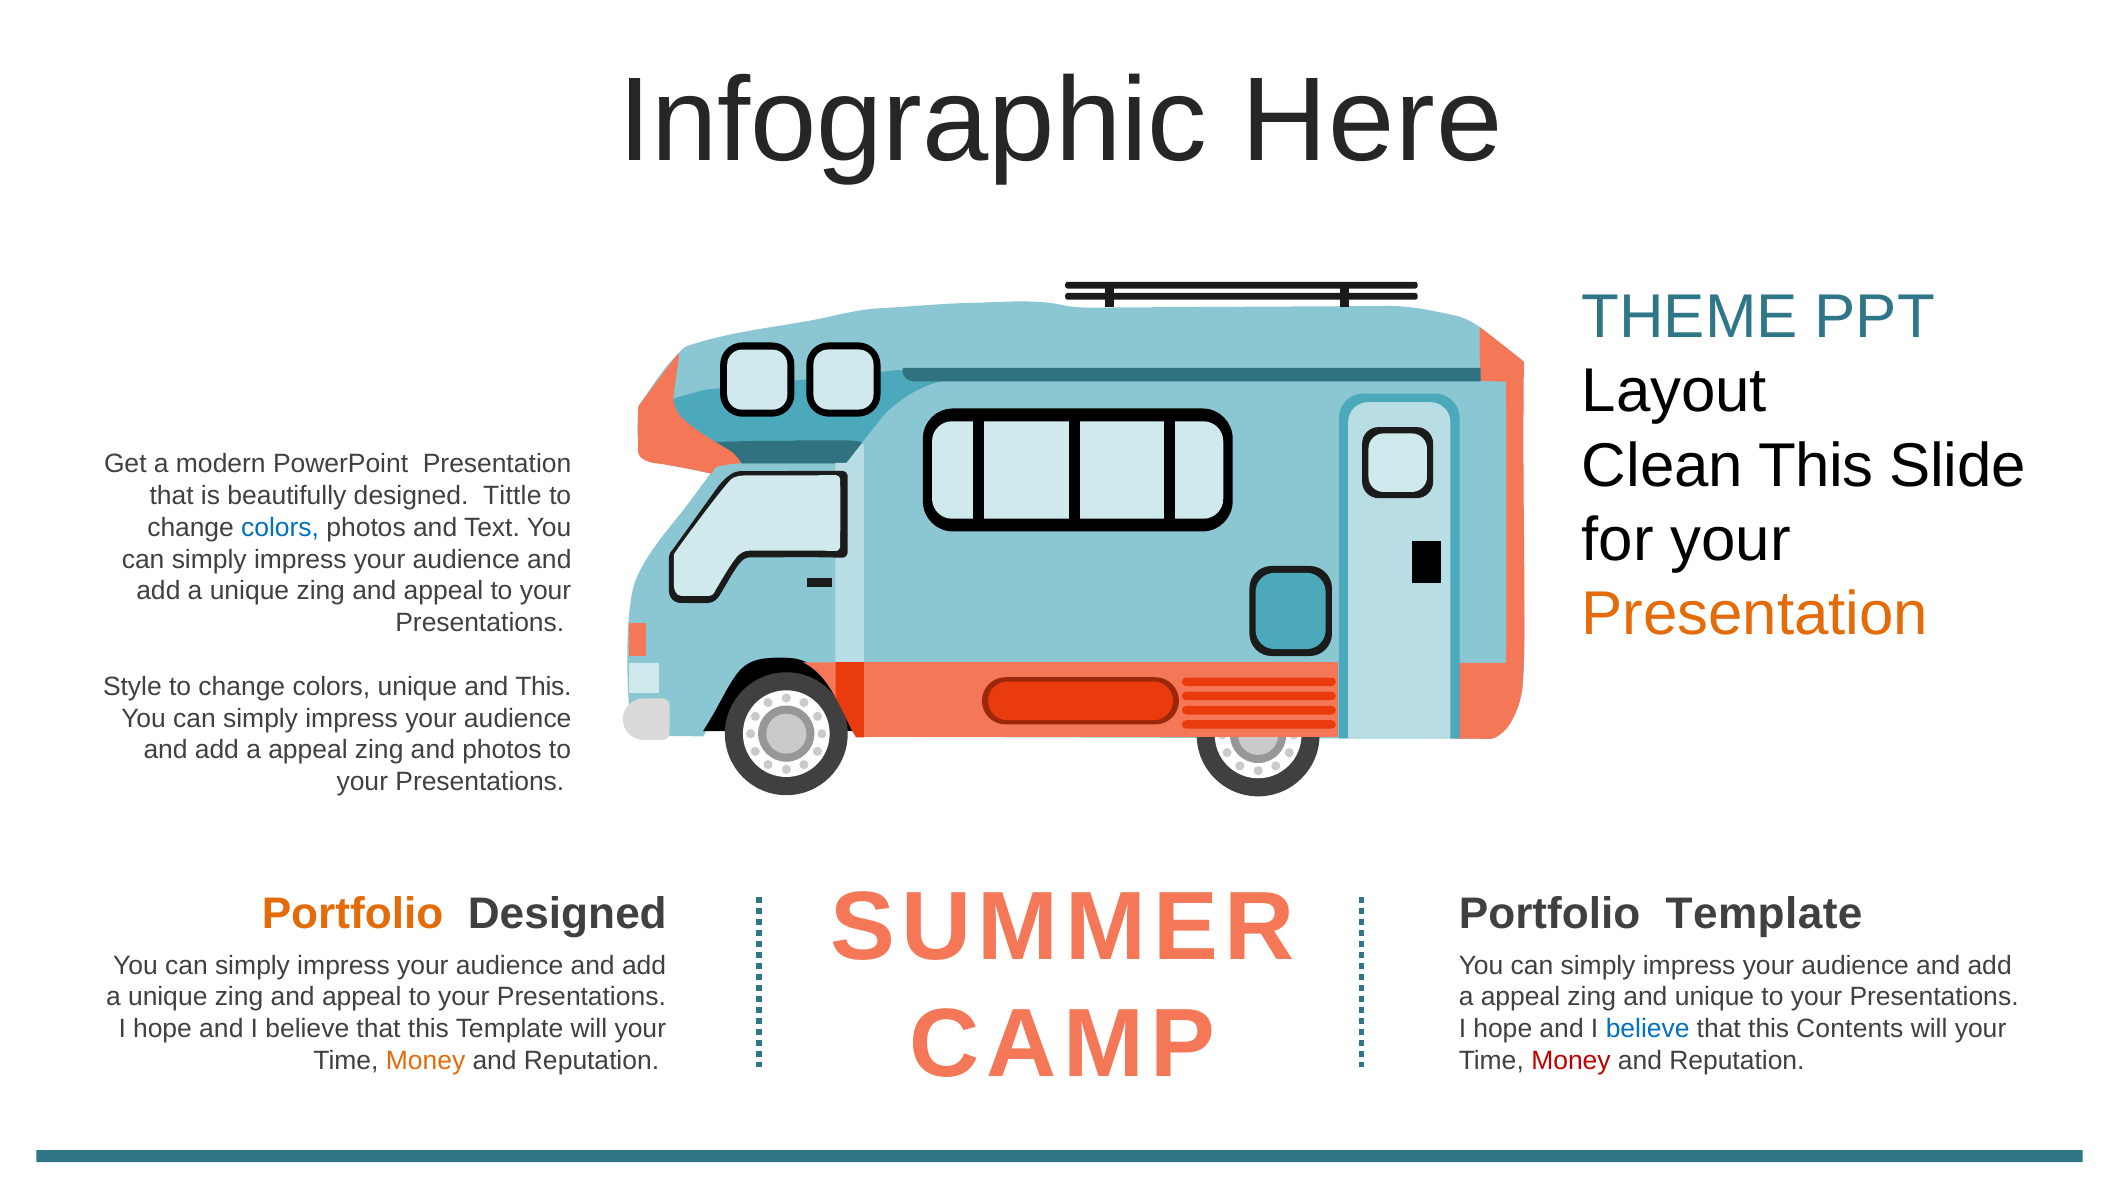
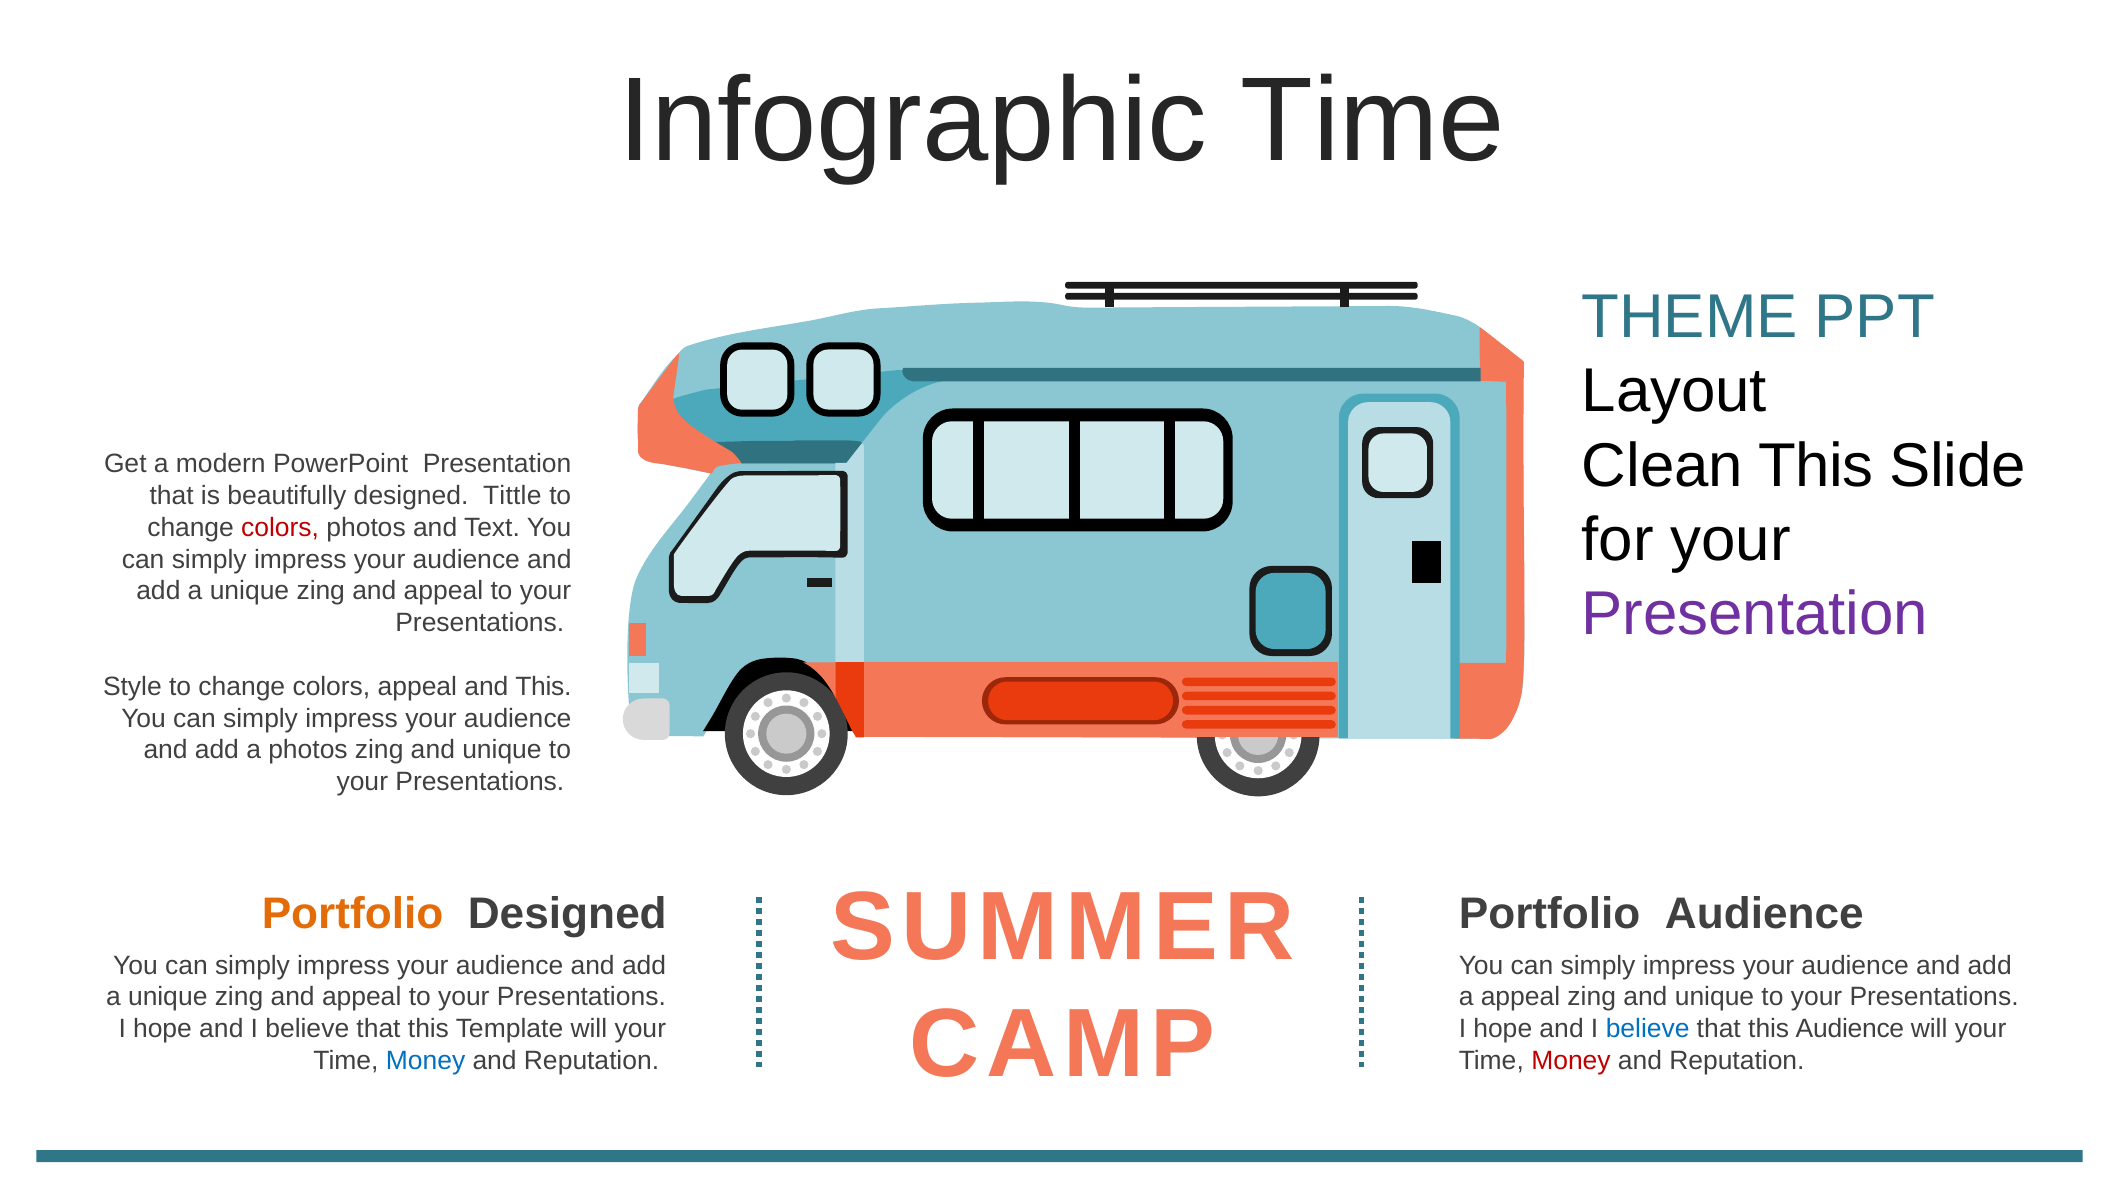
Infographic Here: Here -> Time
colors at (280, 528) colour: blue -> red
Presentation at (1755, 614) colour: orange -> purple
colors unique: unique -> appeal
appeal at (308, 750): appeal -> photos
photos at (502, 750): photos -> unique
Portfolio Template: Template -> Audience
this Contents: Contents -> Audience
Money at (426, 1061) colour: orange -> blue
